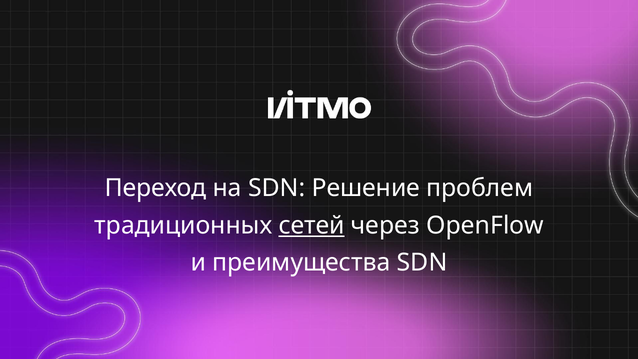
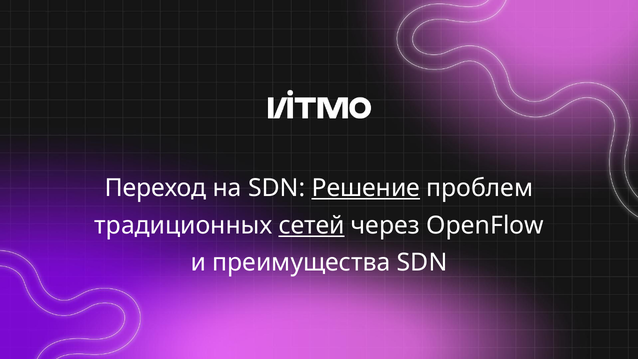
Решение underline: none -> present
